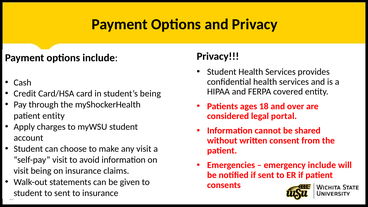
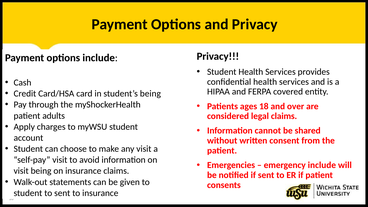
patient entity: entity -> adults
legal portal: portal -> claims
